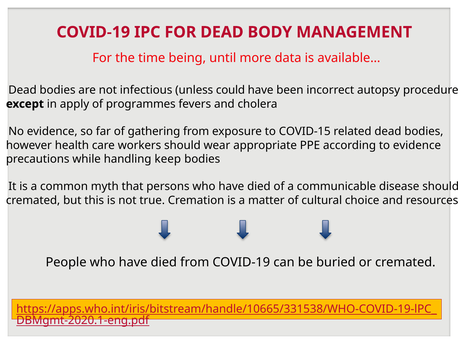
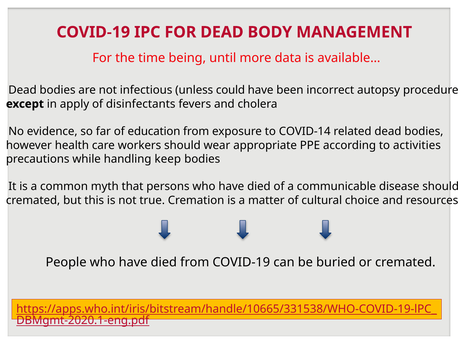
programmes: programmes -> disinfectants
gathering: gathering -> education
COVID-15: COVID-15 -> COVID-14
to evidence: evidence -> activities
